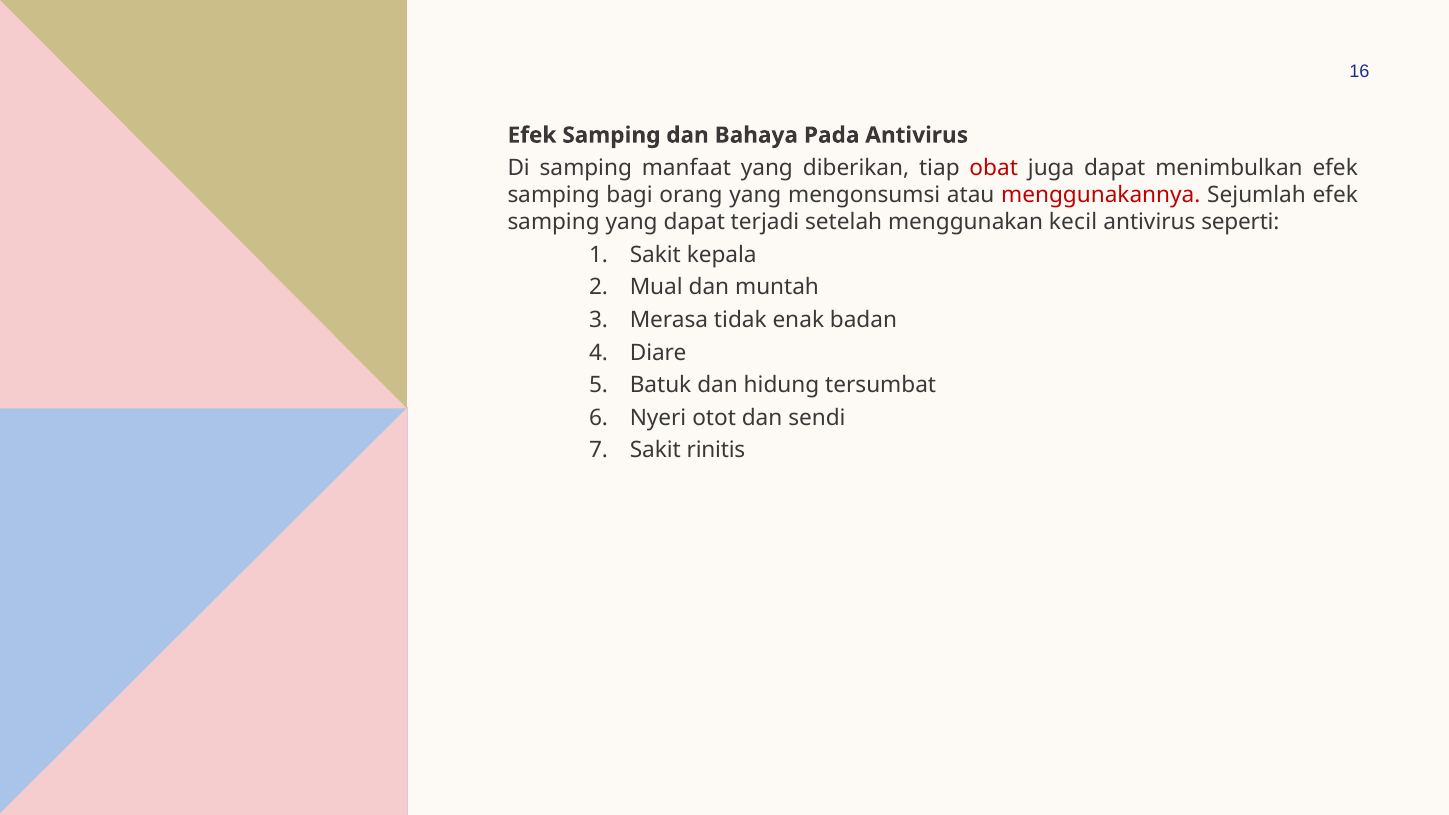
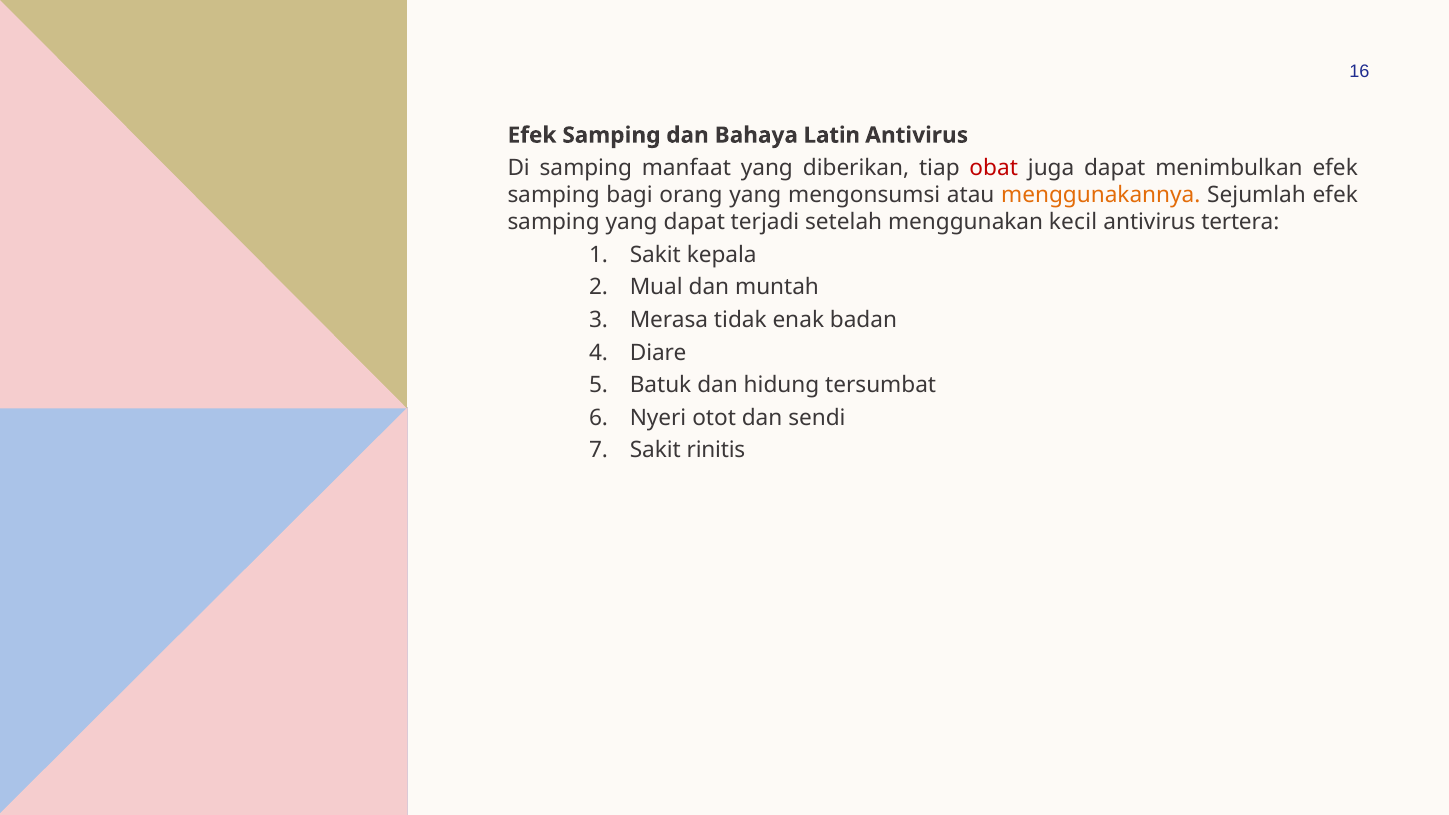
Pada: Pada -> Latin
menggunakannya colour: red -> orange
seperti: seperti -> tertera
